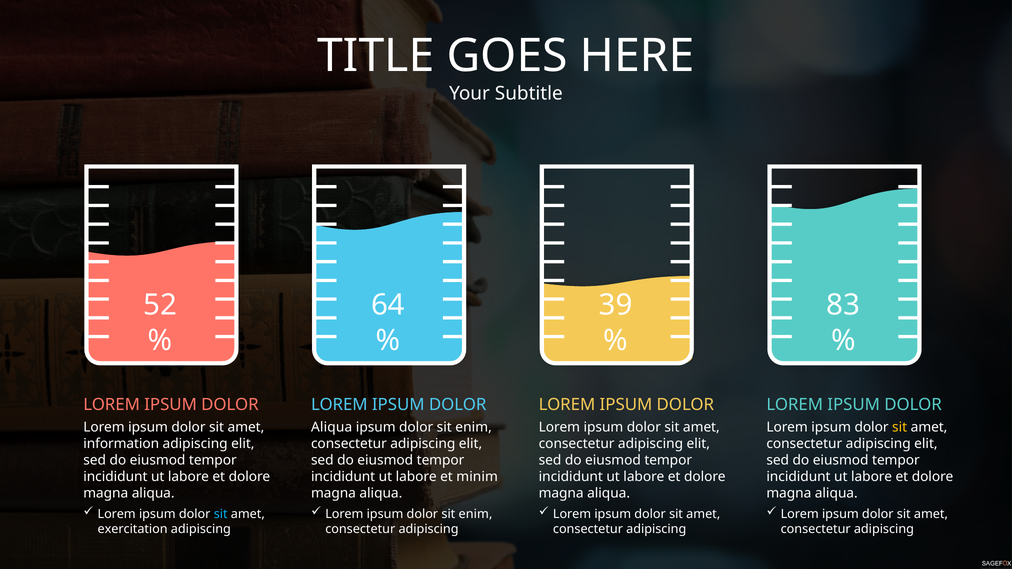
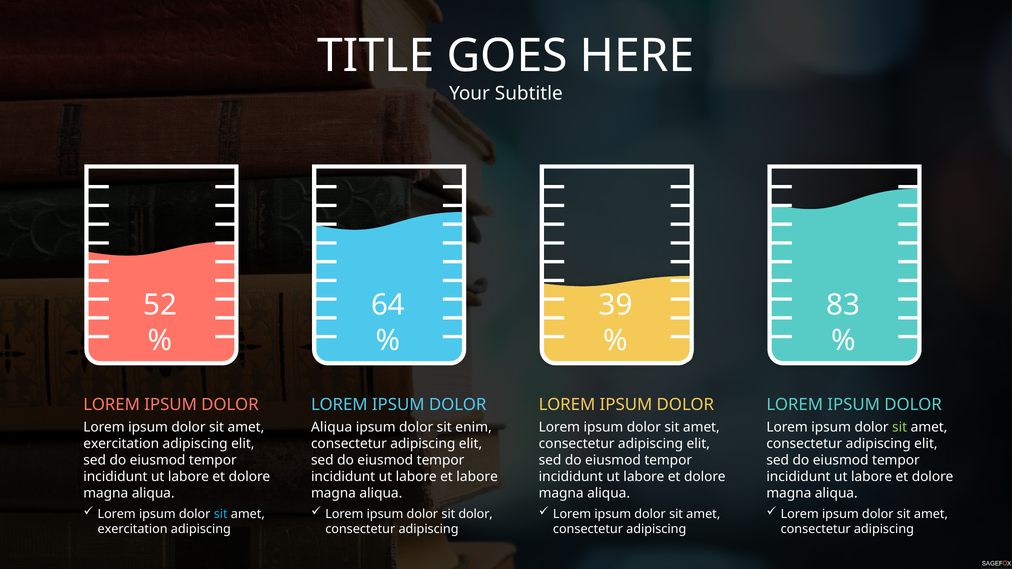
sit at (900, 428) colour: yellow -> light green
information at (121, 444): information -> exercitation
et minim: minim -> labore
enim at (475, 514): enim -> dolor
